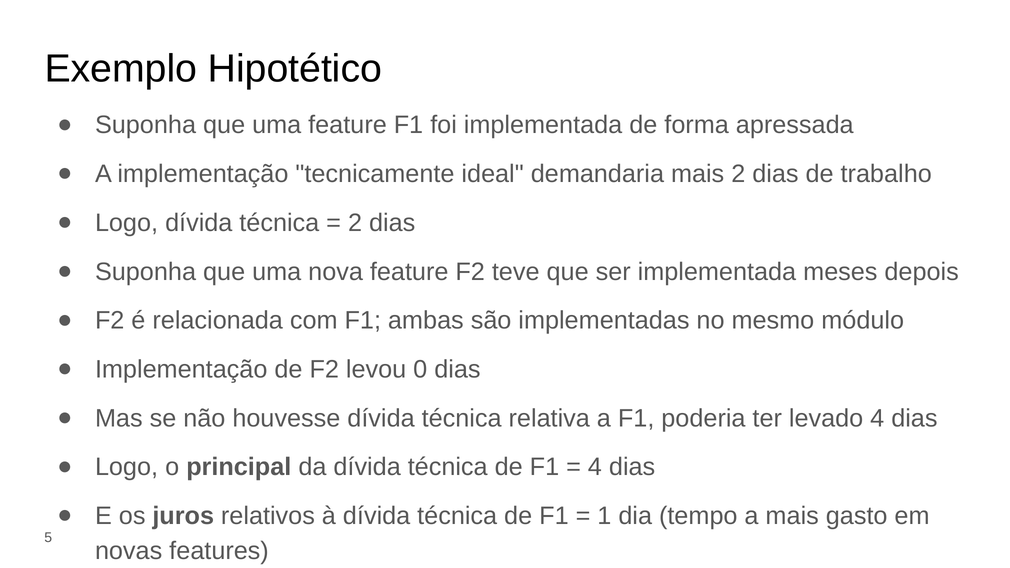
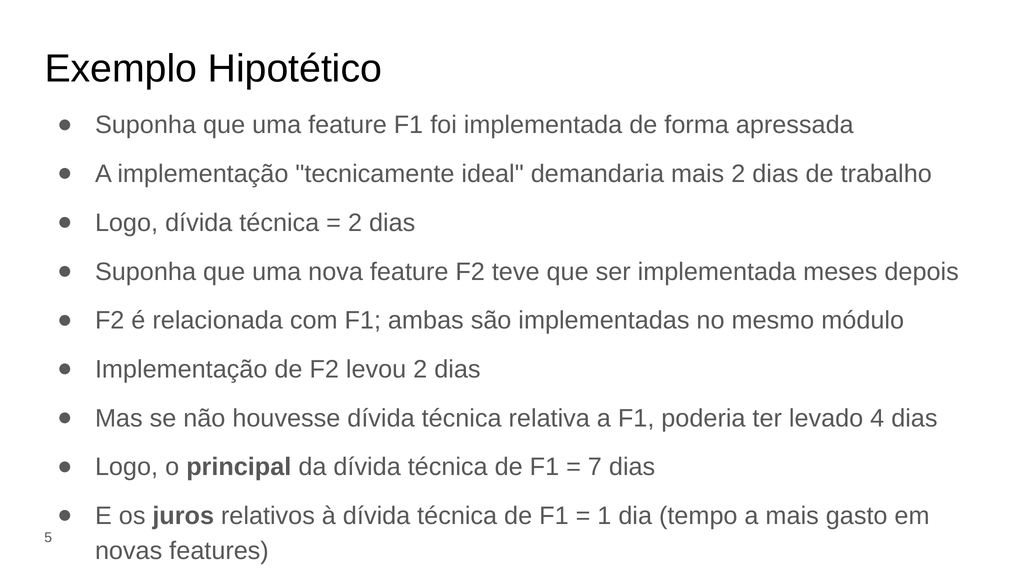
levou 0: 0 -> 2
4 at (595, 467): 4 -> 7
